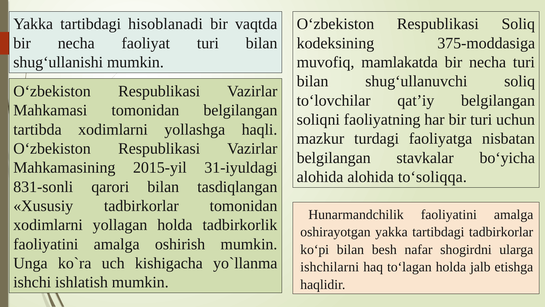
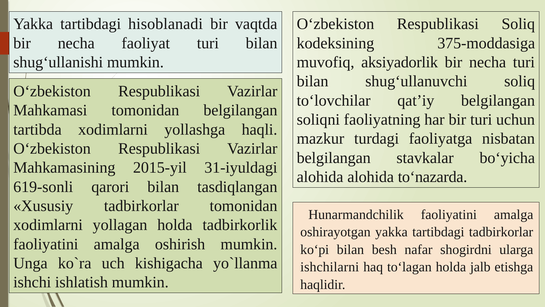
mamlakatda: mamlakatda -> aksiyadorlik
to‘soliqqa: to‘soliqqa -> to‘nazarda
831-sonli: 831-sonli -> 619-sonli
